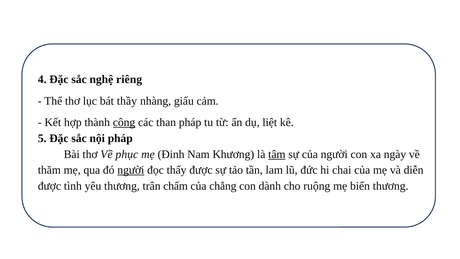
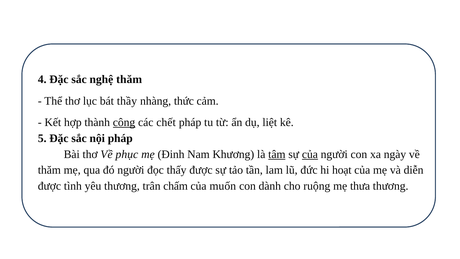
nghệ riêng: riêng -> thăm
giấu: giấu -> thức
than: than -> chết
của at (310, 154) underline: none -> present
người at (131, 170) underline: present -> none
chai: chai -> hoạt
chẳng: chẳng -> muốn
biển: biển -> thưa
